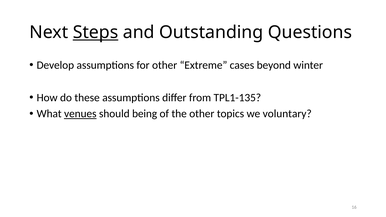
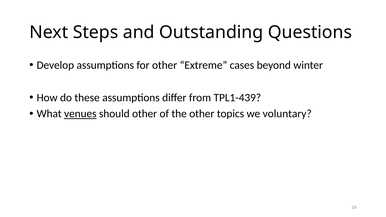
Steps underline: present -> none
TPL1-135: TPL1-135 -> TPL1-439
should being: being -> other
